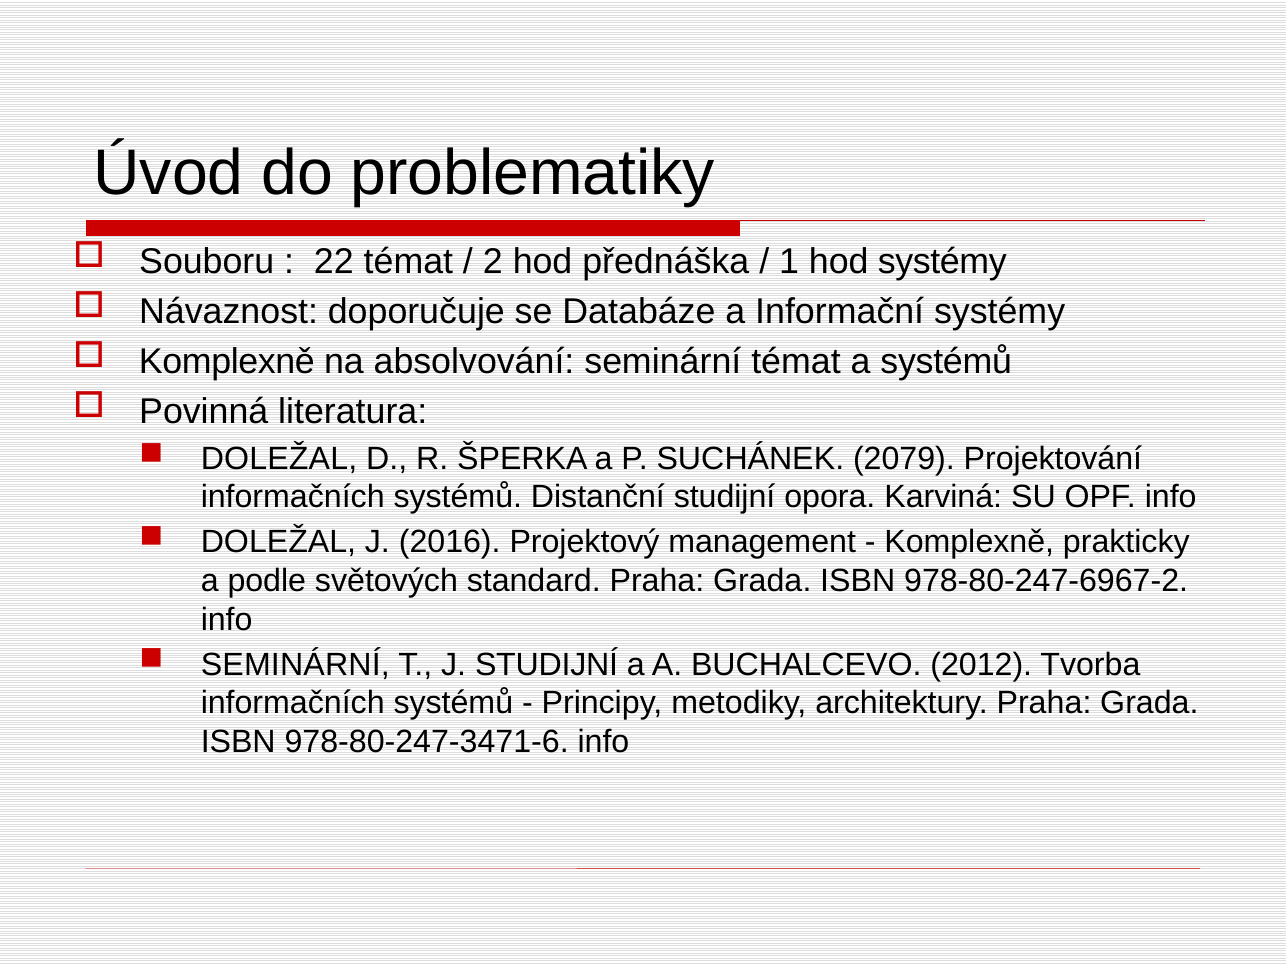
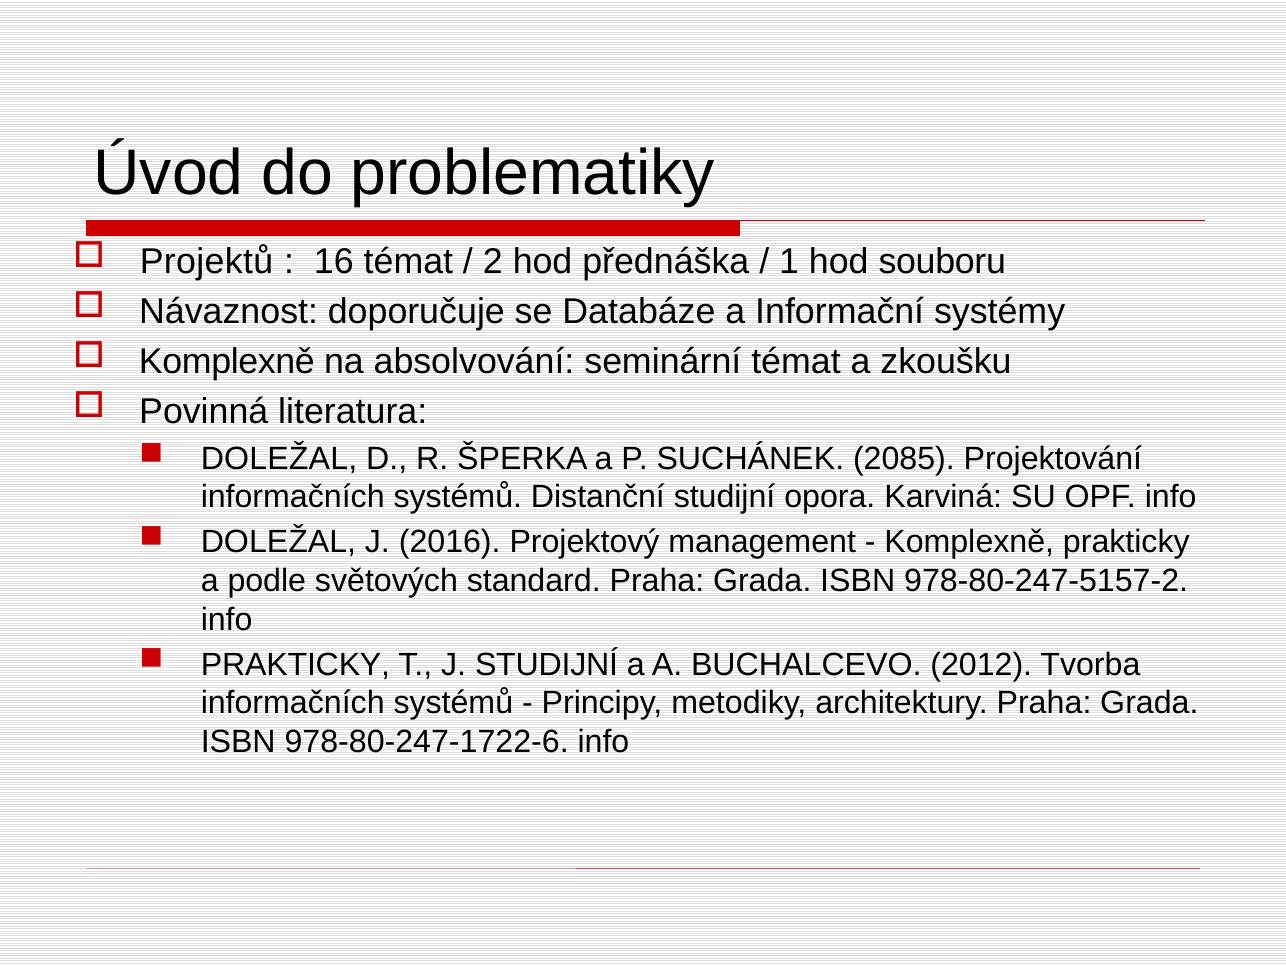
Souboru: Souboru -> Projektů
22: 22 -> 16
hod systémy: systémy -> souboru
a systémů: systémů -> zkoušku
2079: 2079 -> 2085
978-80-247-6967-2: 978-80-247-6967-2 -> 978-80-247-5157-2
SEMINÁRNÍ at (295, 664): SEMINÁRNÍ -> PRAKTICKY
978-80-247-3471-6: 978-80-247-3471-6 -> 978-80-247-1722-6
